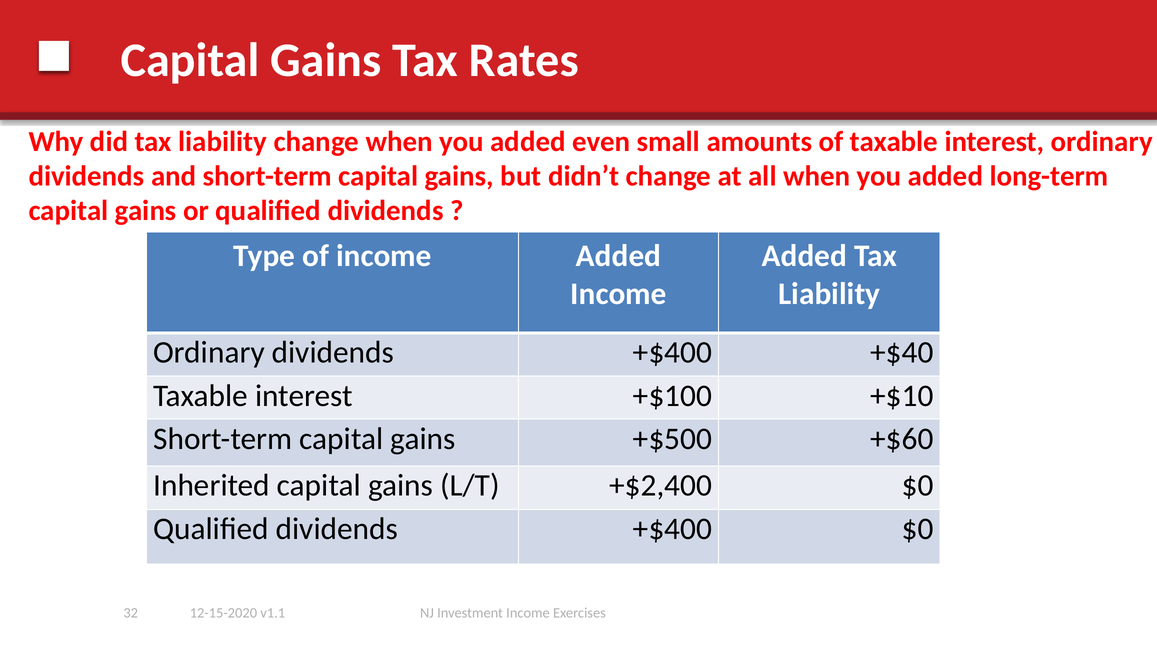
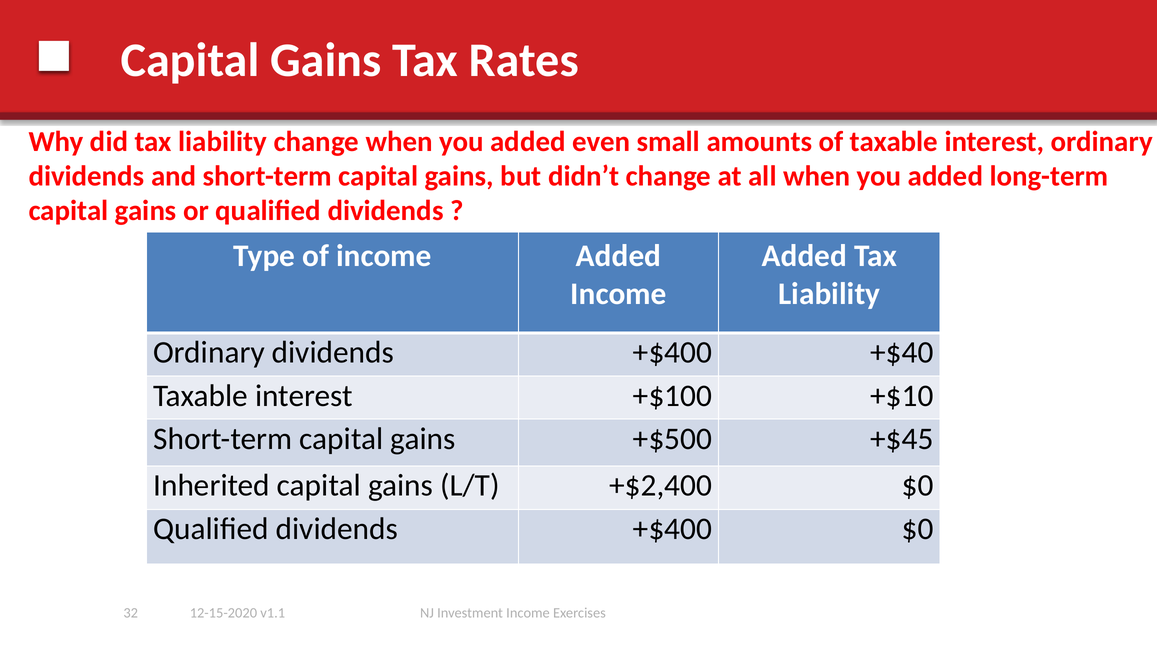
+$60: +$60 -> +$45
